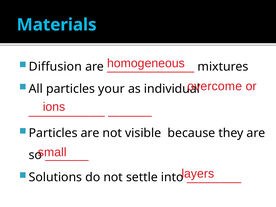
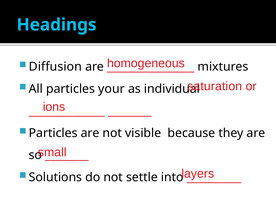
Materials: Materials -> Headings
overcome: overcome -> saturation
